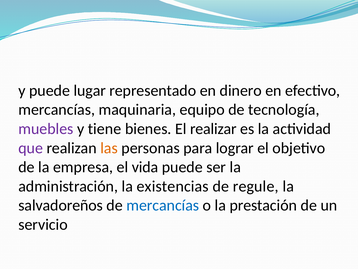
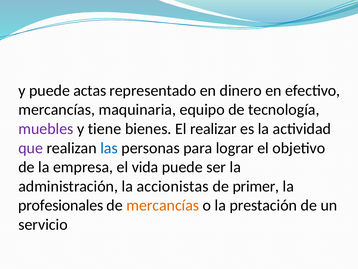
lugar: lugar -> actas
las colour: orange -> blue
existencias: existencias -> accionistas
regule: regule -> primer
salvadoreños: salvadoreños -> profesionales
mercancías at (163, 205) colour: blue -> orange
